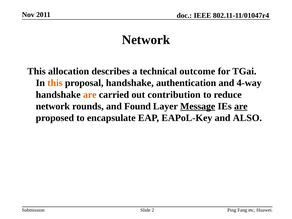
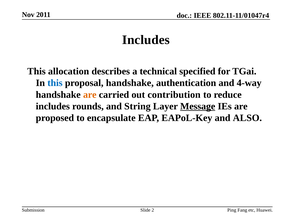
Network at (146, 40): Network -> Includes
outcome: outcome -> specified
this at (55, 83) colour: orange -> blue
network at (53, 106): network -> includes
Found: Found -> String
are at (241, 106) underline: present -> none
